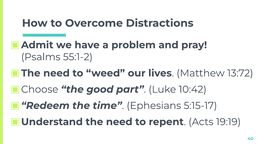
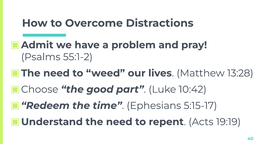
13:72: 13:72 -> 13:28
